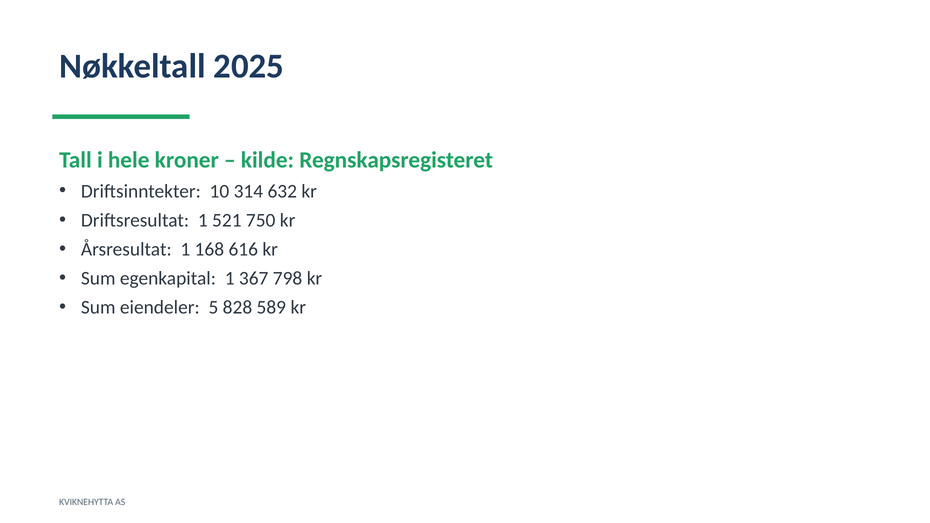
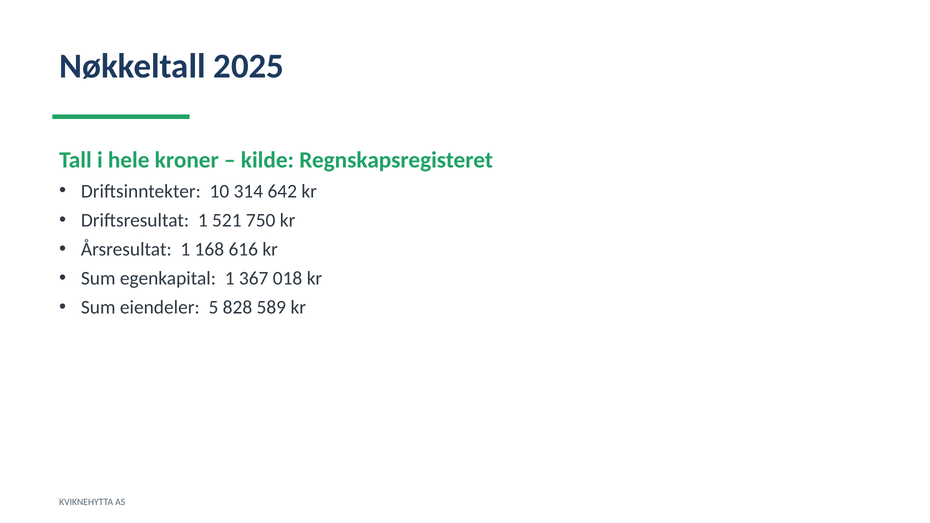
632: 632 -> 642
798: 798 -> 018
